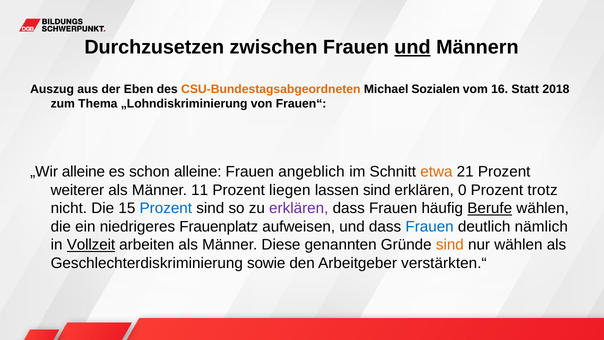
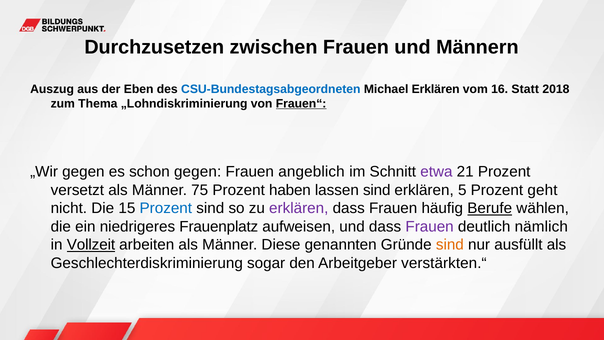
und at (413, 47) underline: present -> none
CSU-Bundestagsabgeordneten colour: orange -> blue
Michael Sozialen: Sozialen -> Erklären
Frauen“ underline: none -> present
„Wir alleine: alleine -> gegen
schon alleine: alleine -> gegen
etwa colour: orange -> purple
weiterer: weiterer -> versetzt
11: 11 -> 75
liegen: liegen -> haben
0: 0 -> 5
trotz: trotz -> geht
Frauen at (430, 226) colour: blue -> purple
nur wählen: wählen -> ausfüllt
sowie: sowie -> sogar
